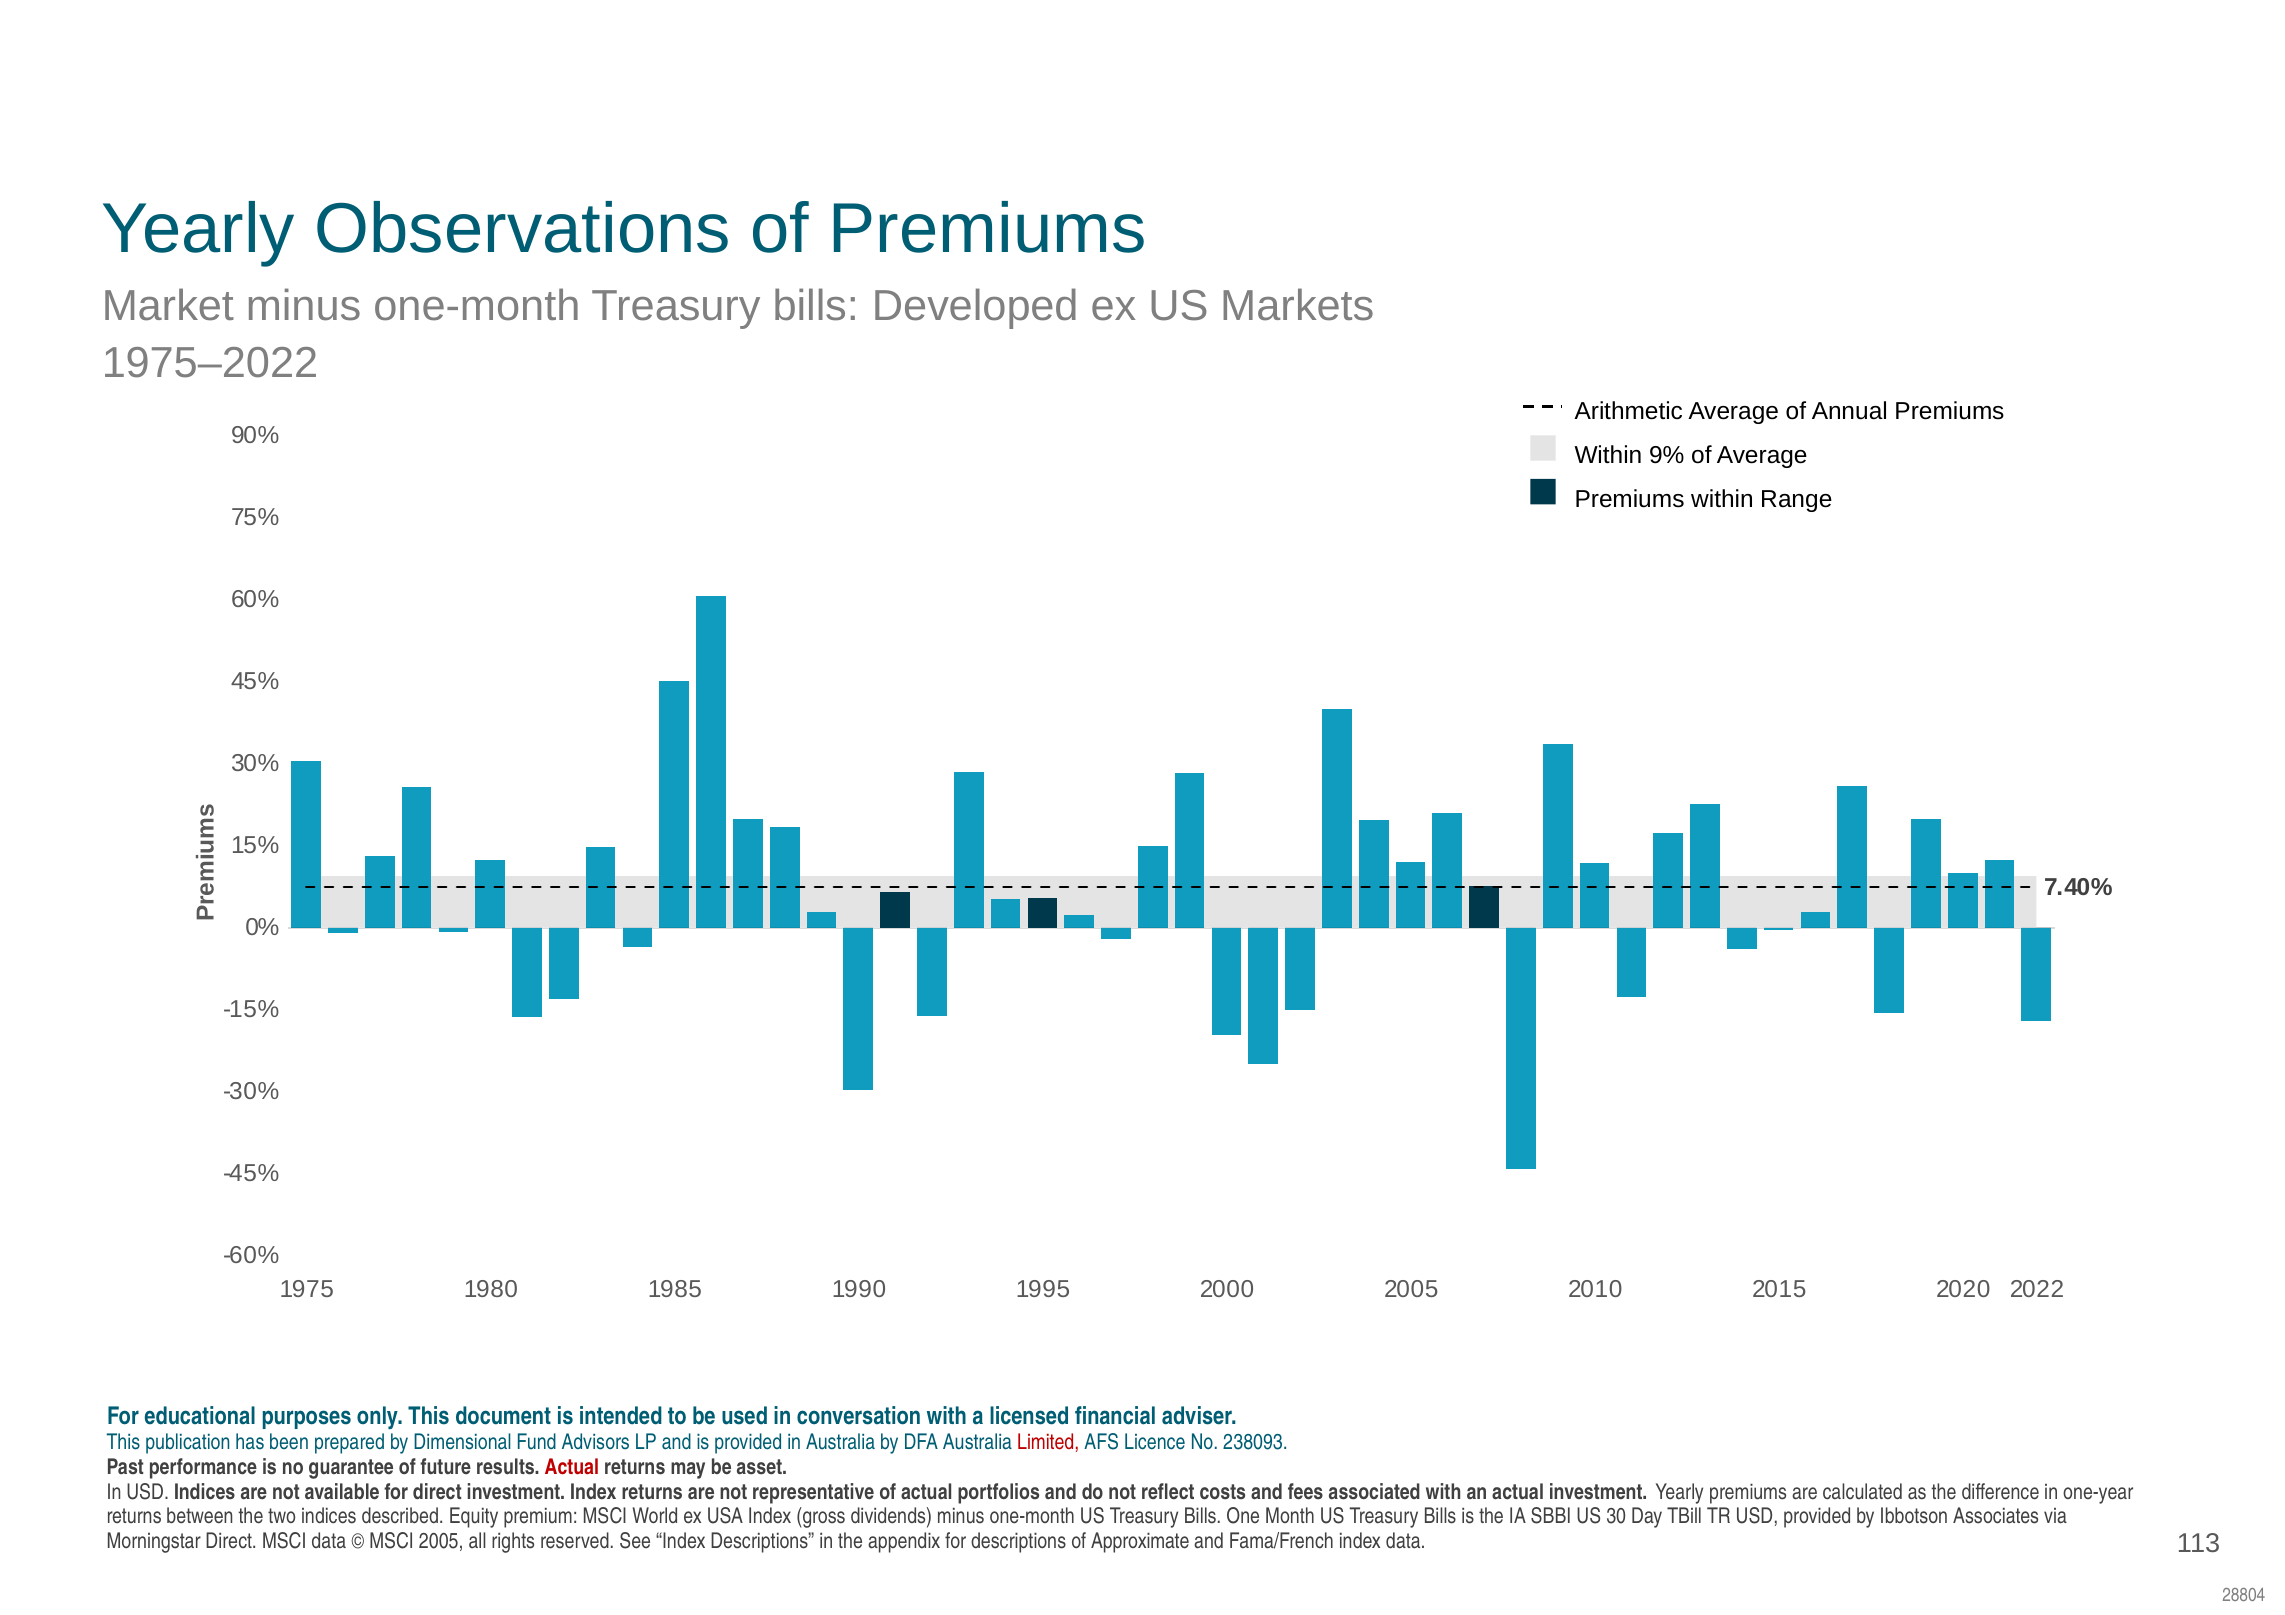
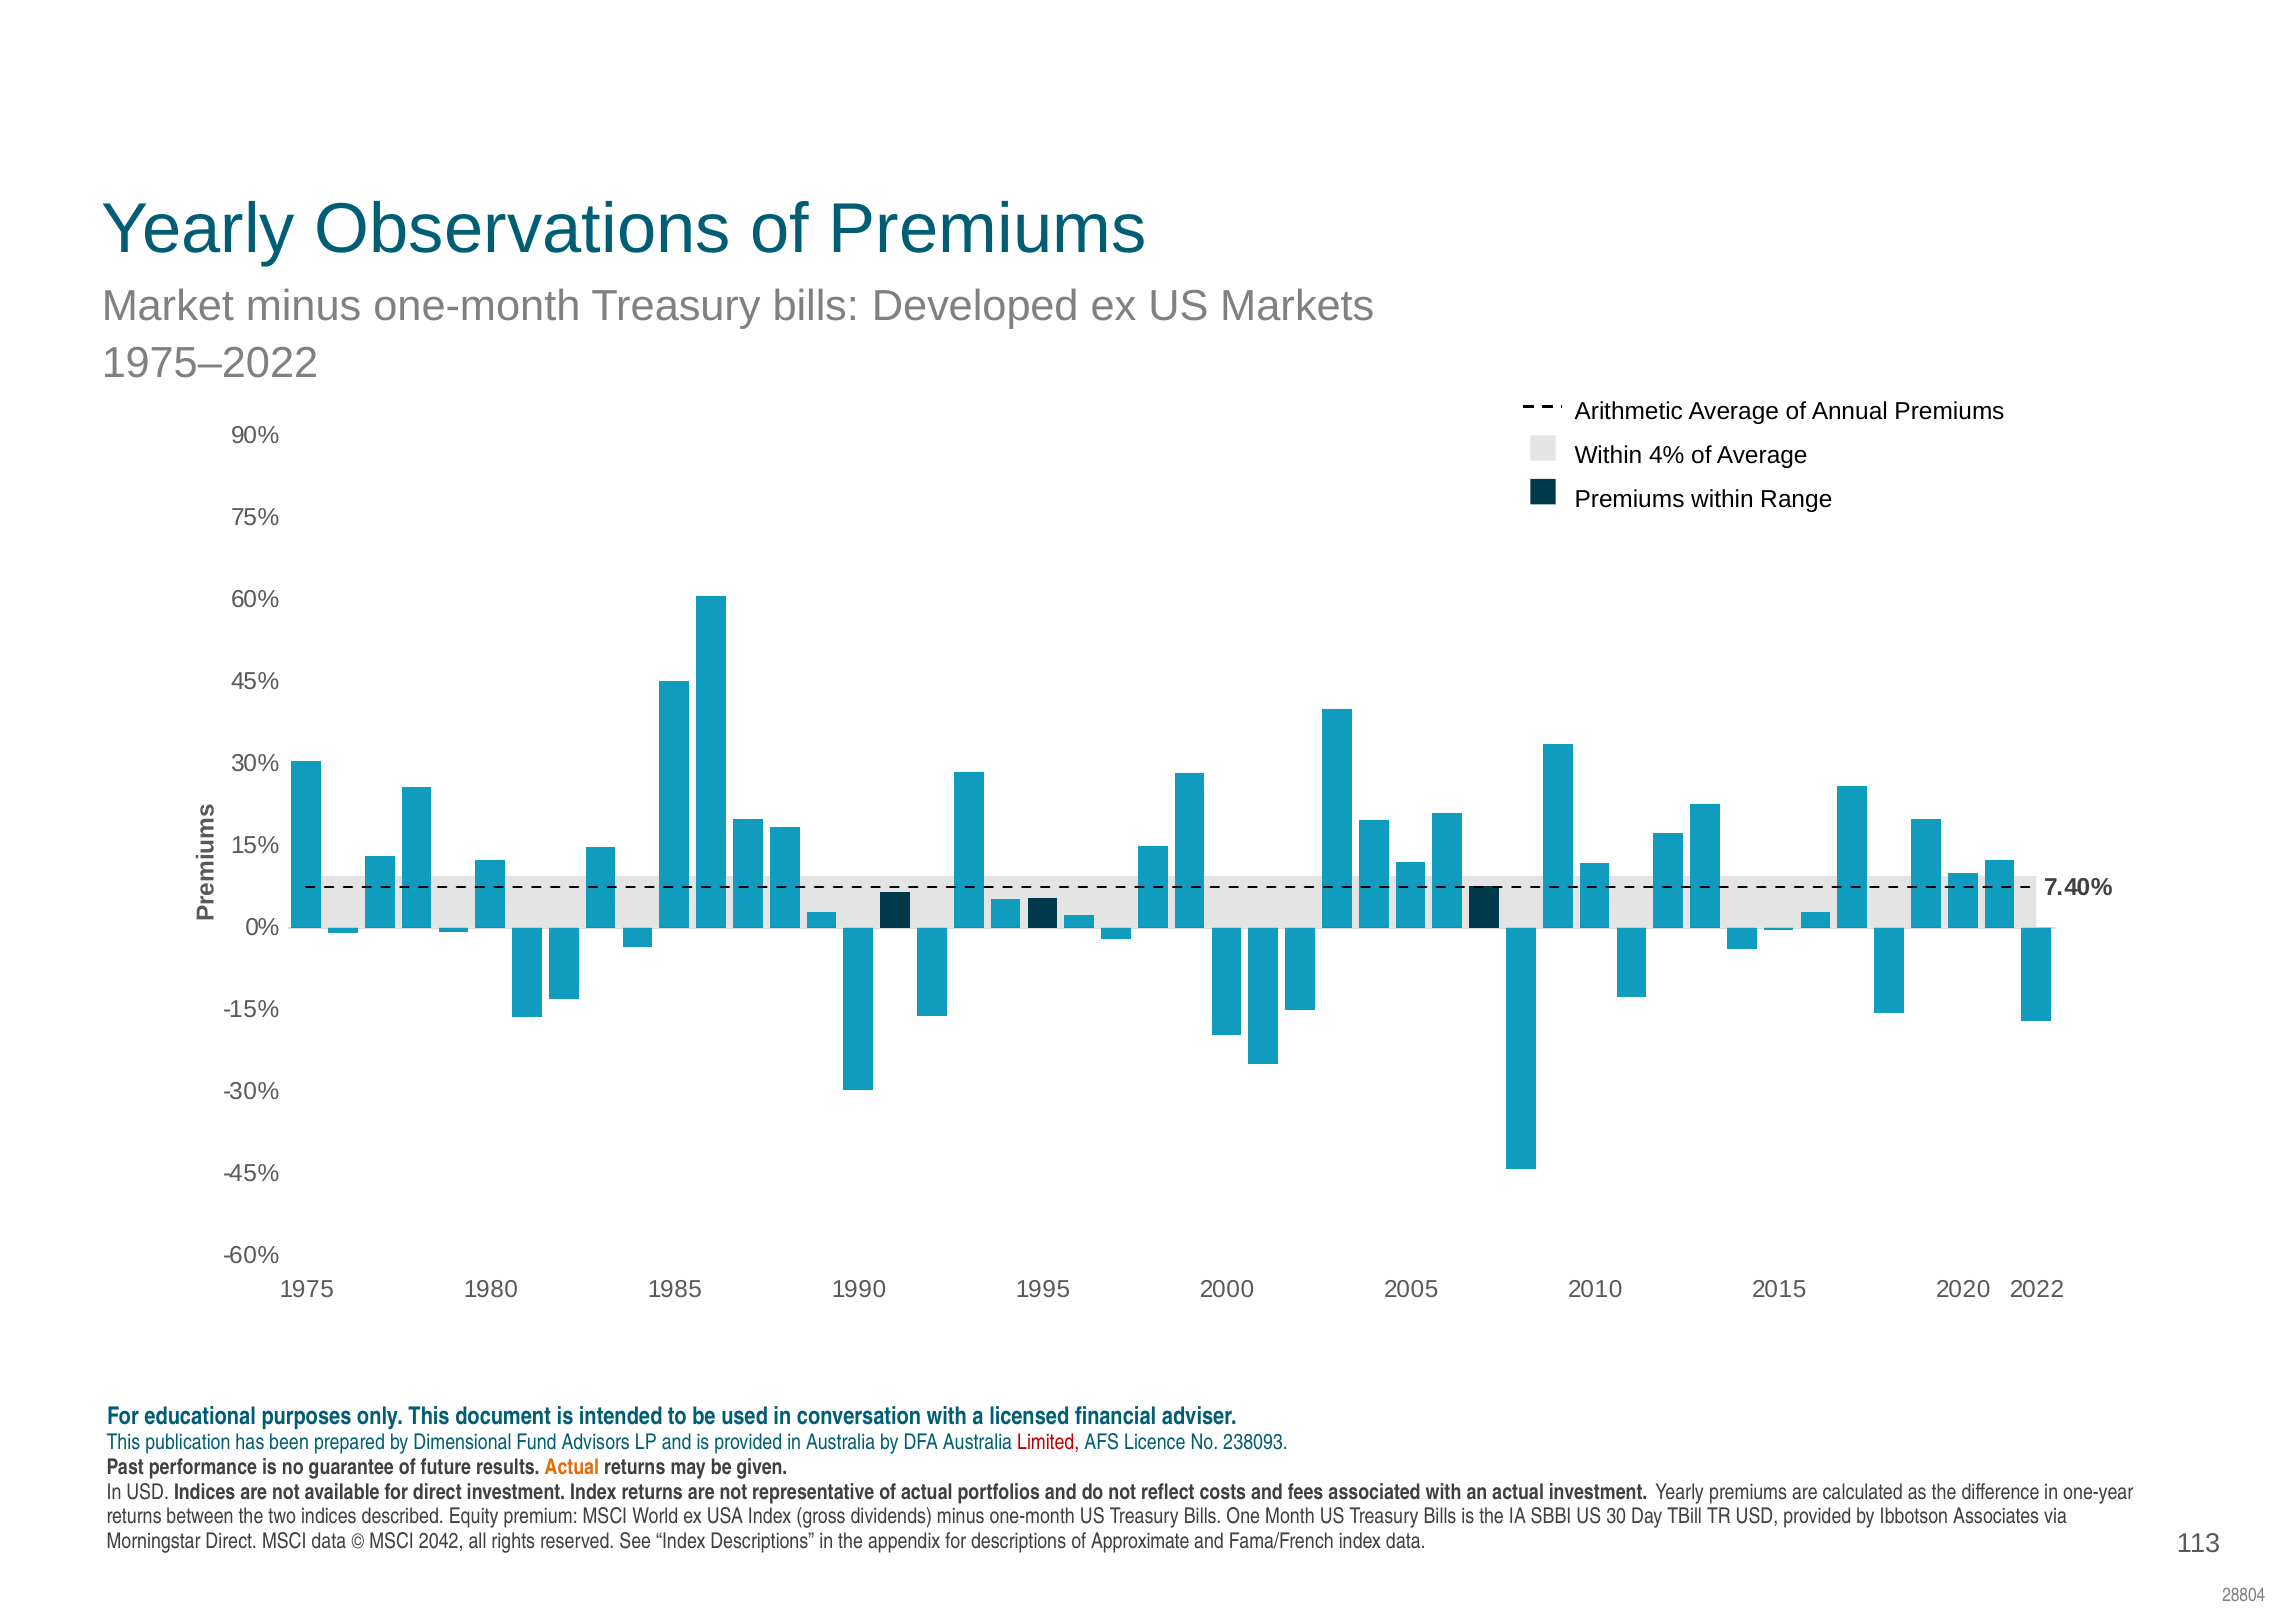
9%: 9% -> 4%
Actual at (572, 1467) colour: red -> orange
asset: asset -> given
MSCI 2005: 2005 -> 2042
